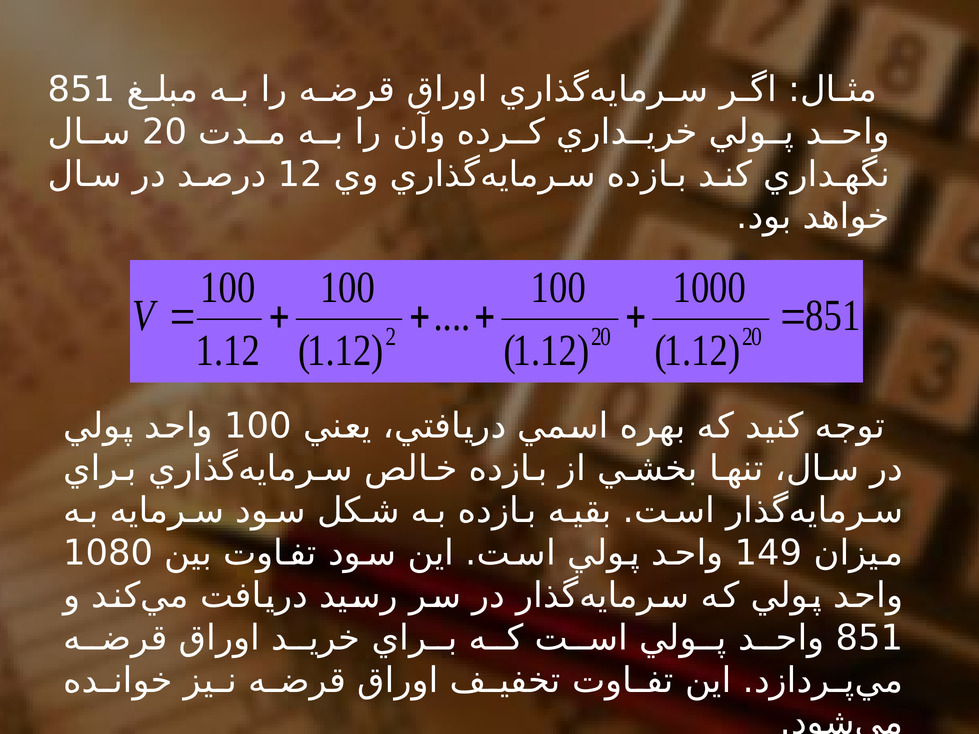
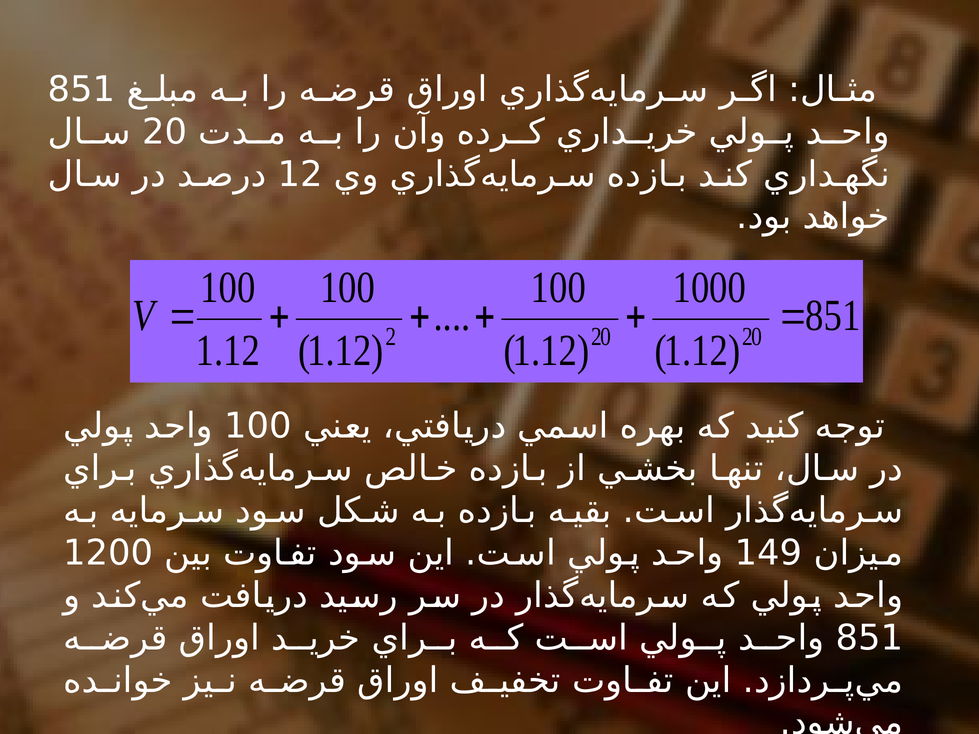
1080: 1080 -> 1200
